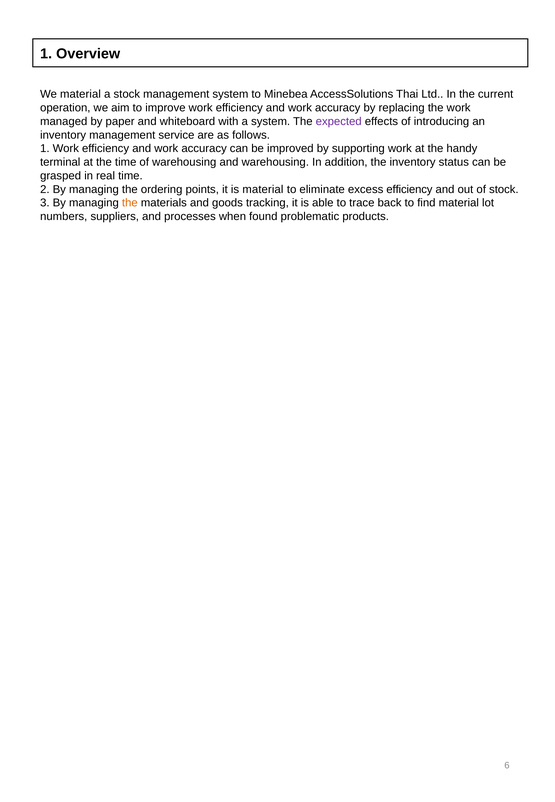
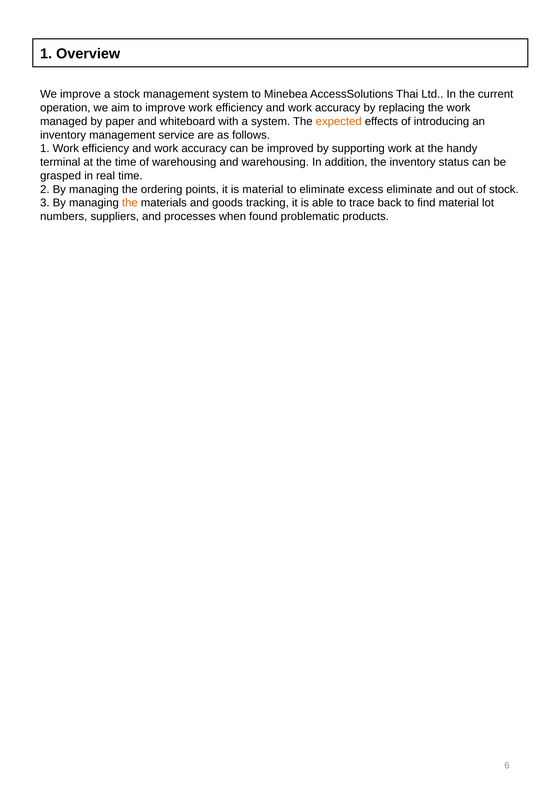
We material: material -> improve
expected colour: purple -> orange
excess efficiency: efficiency -> eliminate
